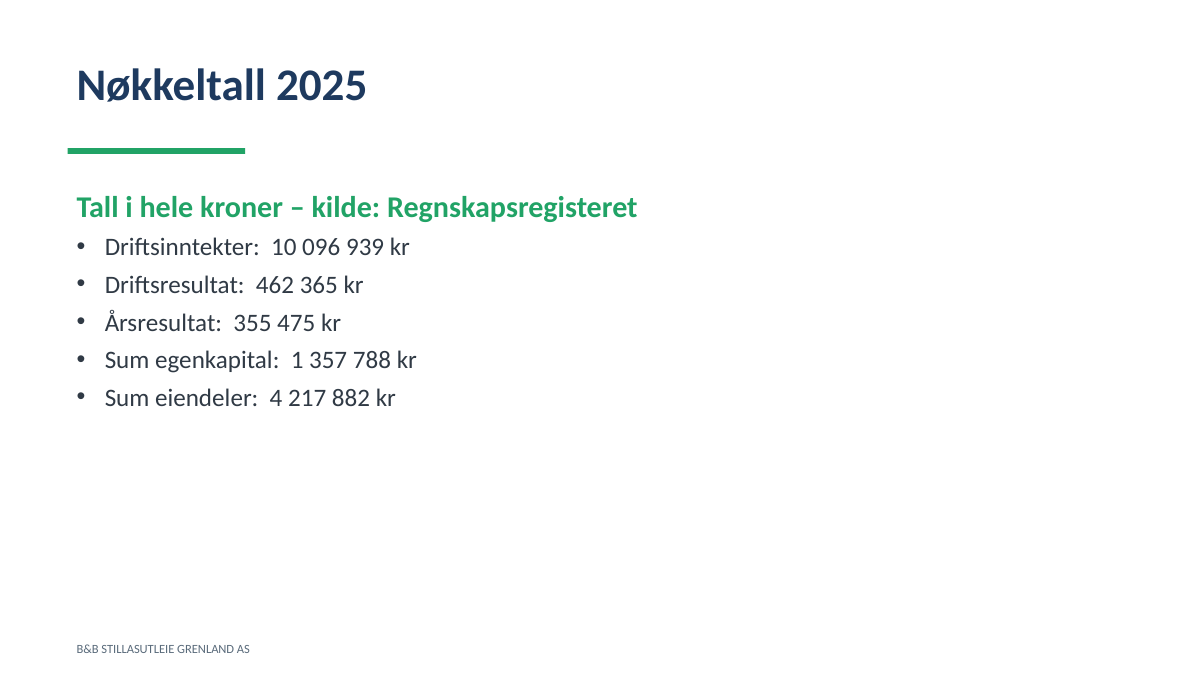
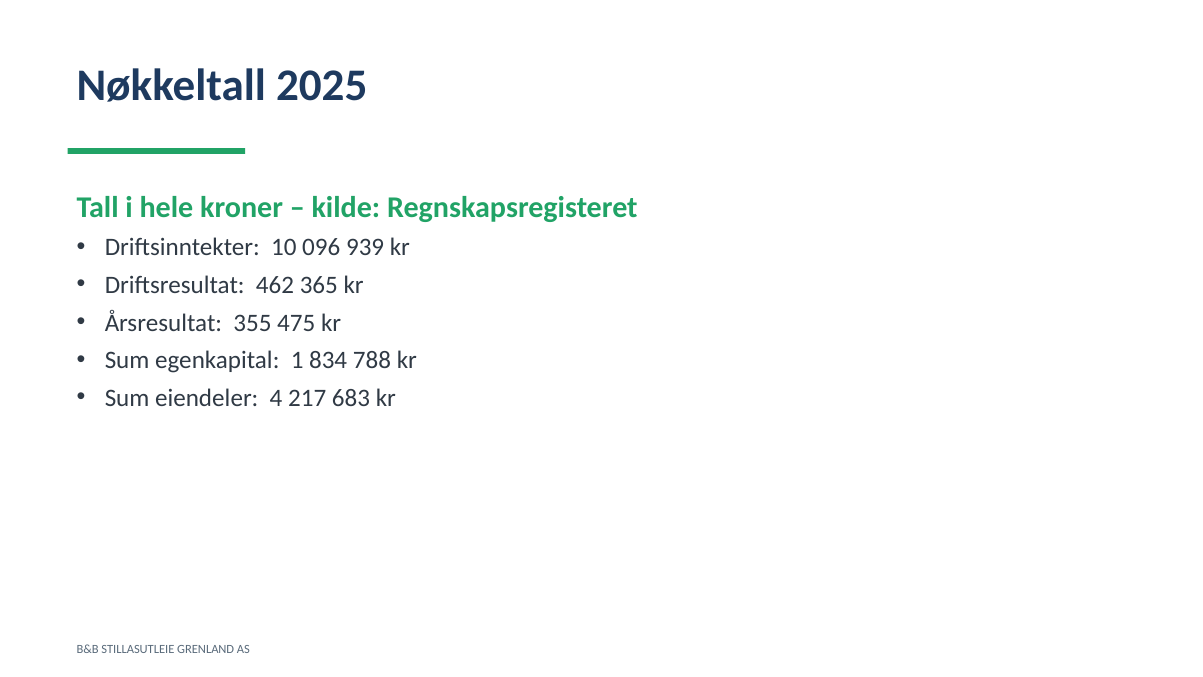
357: 357 -> 834
882: 882 -> 683
